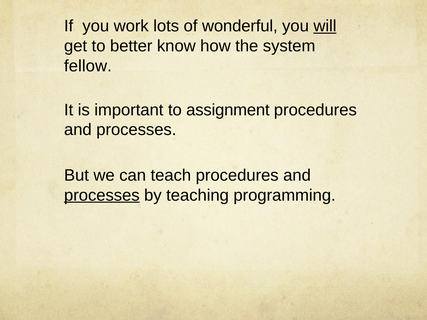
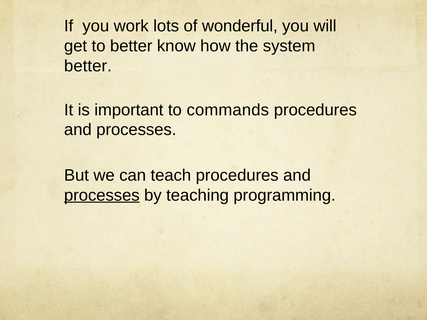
will underline: present -> none
fellow at (88, 66): fellow -> better
assignment: assignment -> commands
